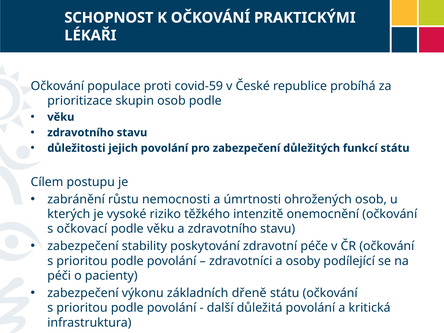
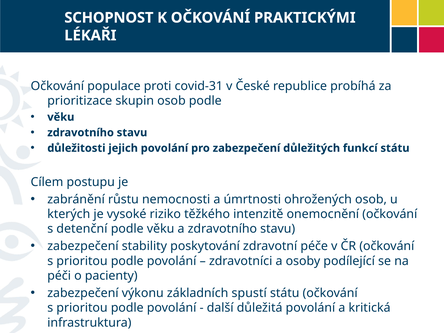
covid-59: covid-59 -> covid-31
očkovací: očkovací -> detenční
dřeně: dřeně -> spustí
